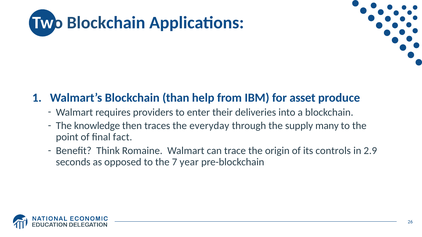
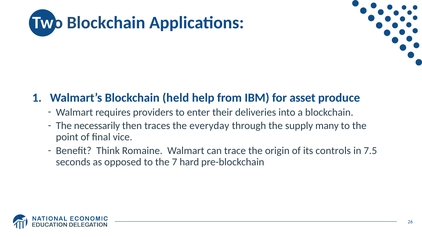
than: than -> held
knowledge: knowledge -> necessarily
fact: fact -> vice
2.9: 2.9 -> 7.5
year: year -> hard
